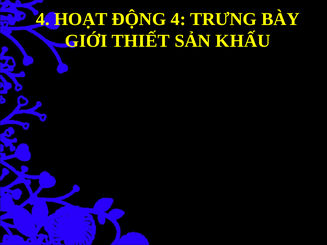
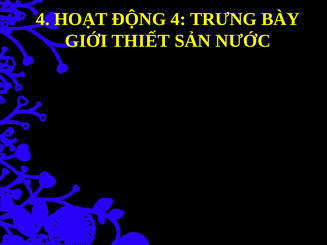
KHẤU: KHẤU -> NƯỚC
